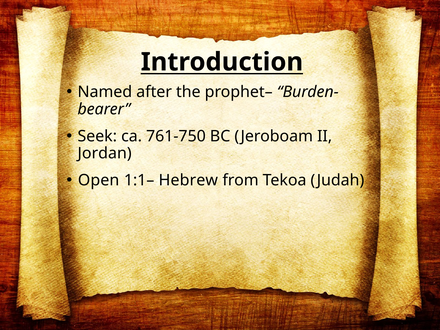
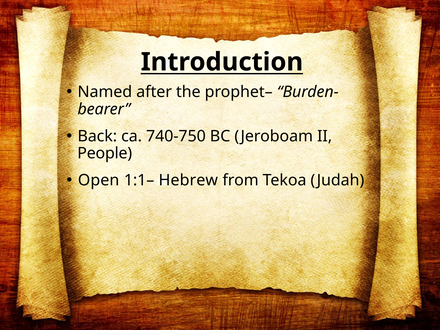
Seek: Seek -> Back
761-750: 761-750 -> 740-750
Jordan: Jordan -> People
